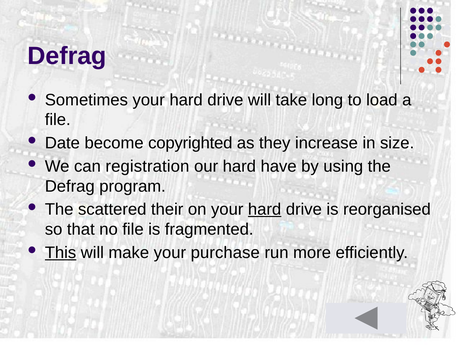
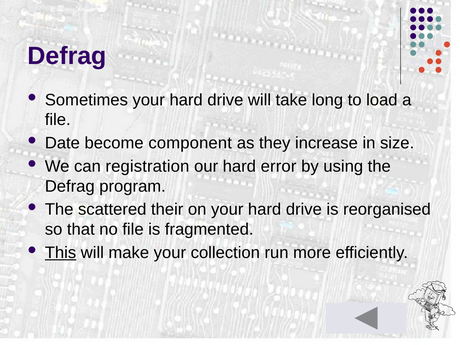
copyrighted: copyrighted -> component
have: have -> error
hard at (265, 209) underline: present -> none
purchase: purchase -> collection
